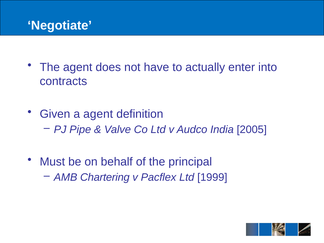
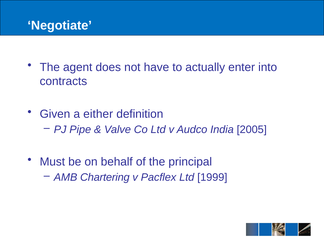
a agent: agent -> either
